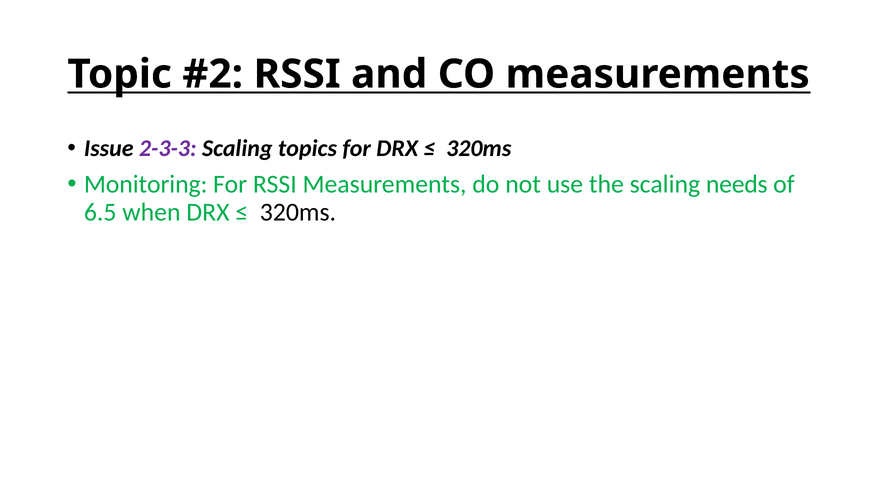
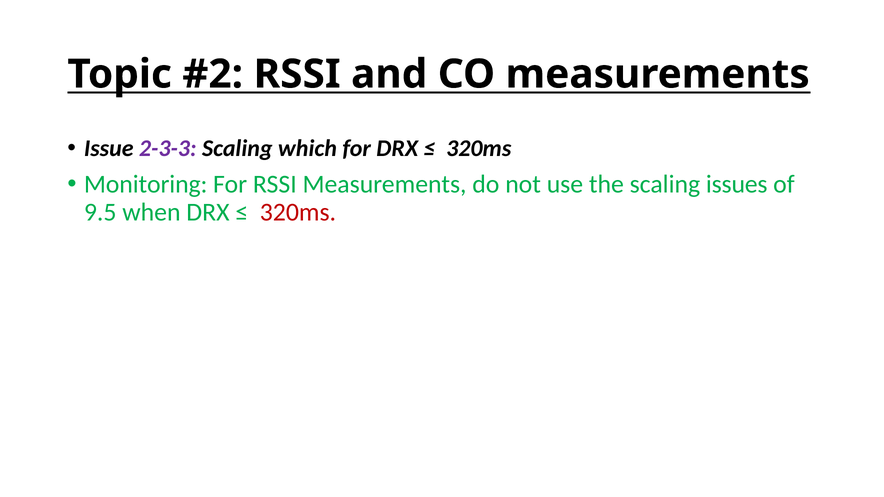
topics: topics -> which
needs: needs -> issues
6.5: 6.5 -> 9.5
320ms at (298, 212) colour: black -> red
